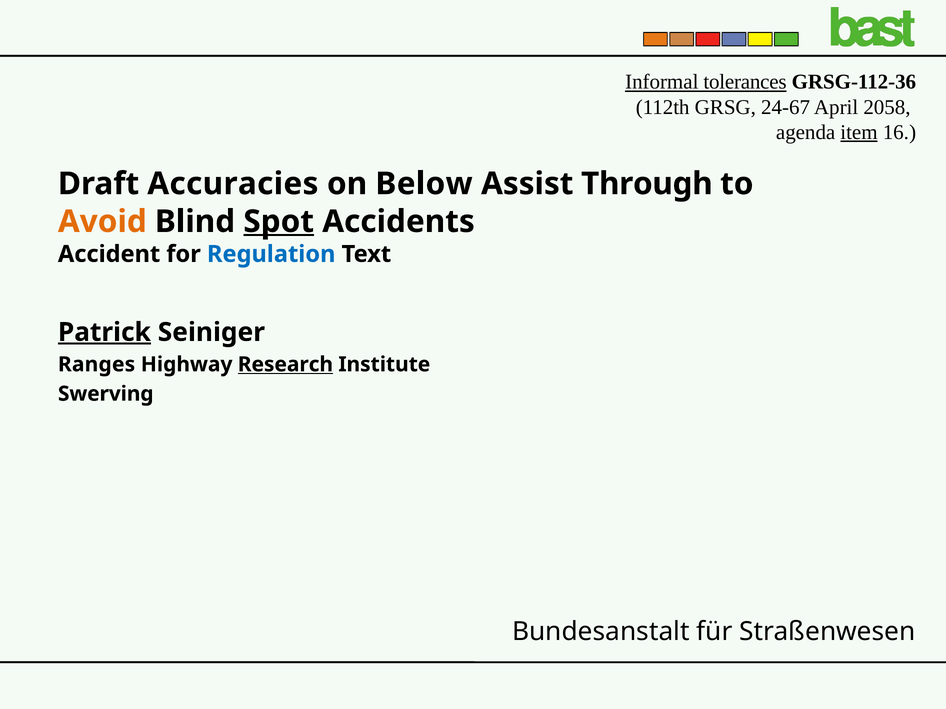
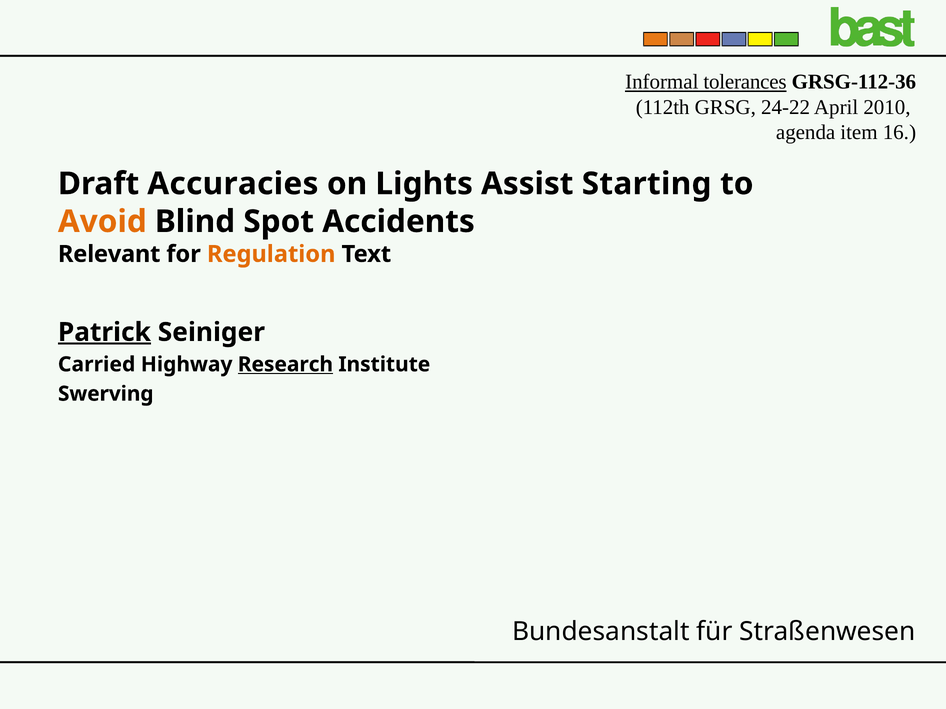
24-67: 24-67 -> 24-22
2058: 2058 -> 2010
item underline: present -> none
Below: Below -> Lights
Through: Through -> Starting
Spot underline: present -> none
Accident: Accident -> Relevant
Regulation colour: blue -> orange
Ranges: Ranges -> Carried
